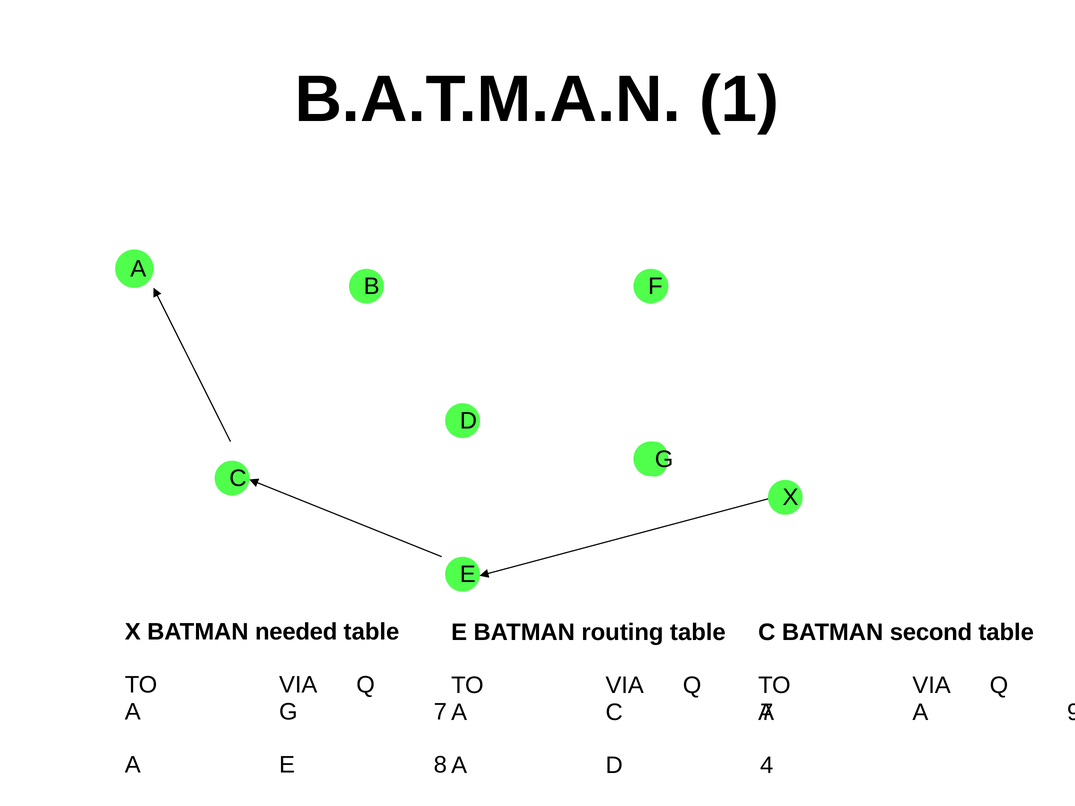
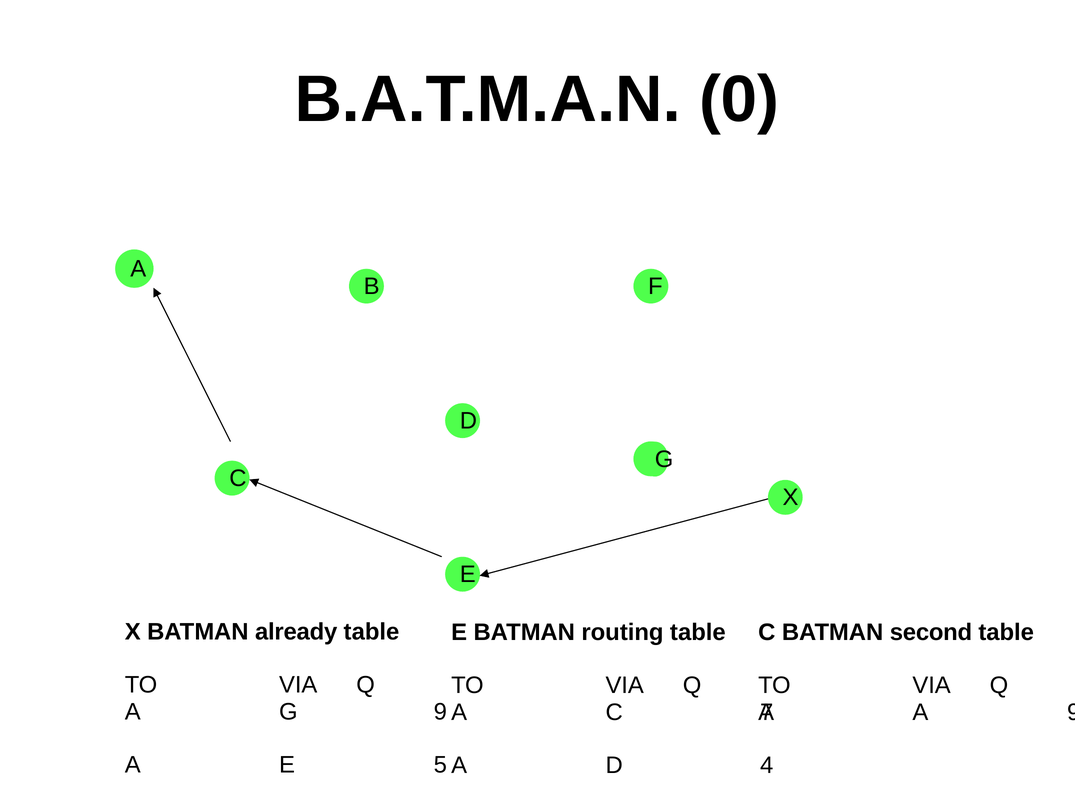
1: 1 -> 0
needed: needed -> already
G 7: 7 -> 9
8: 8 -> 5
